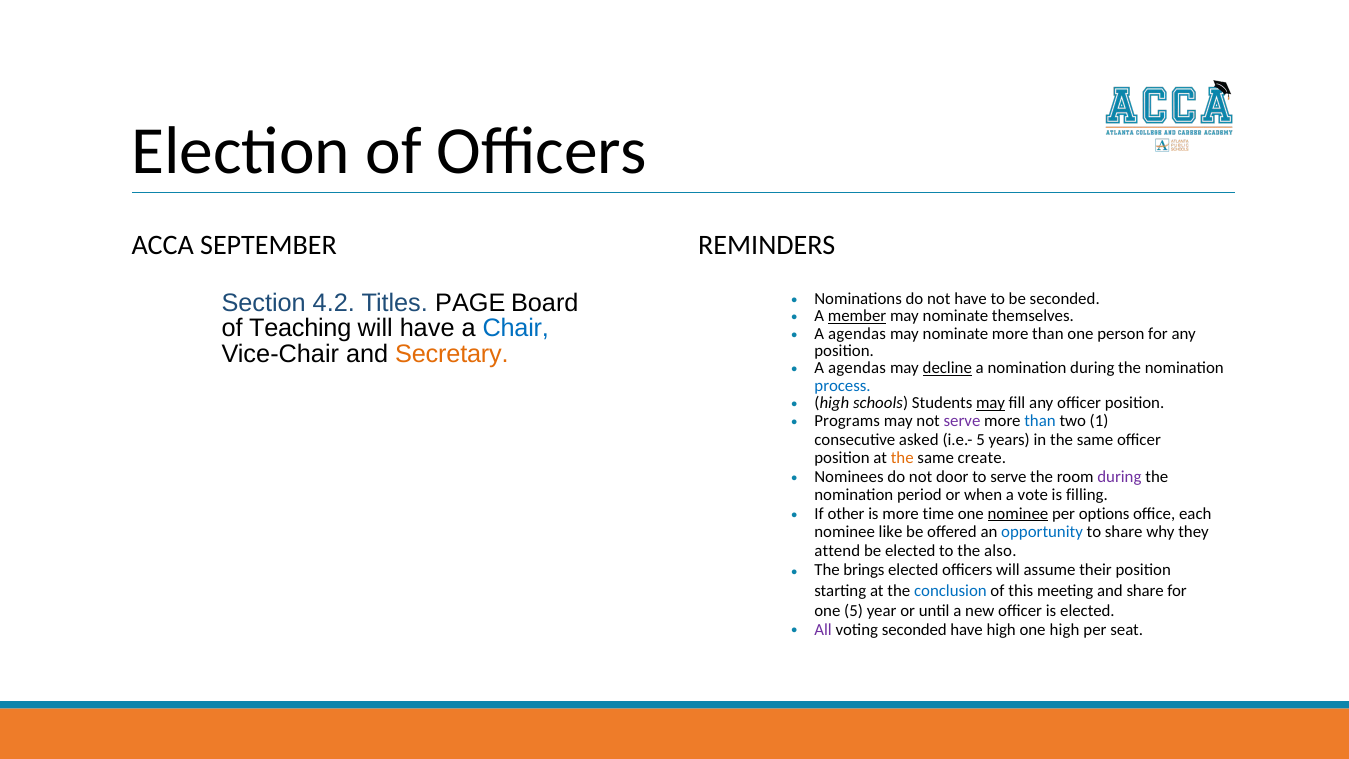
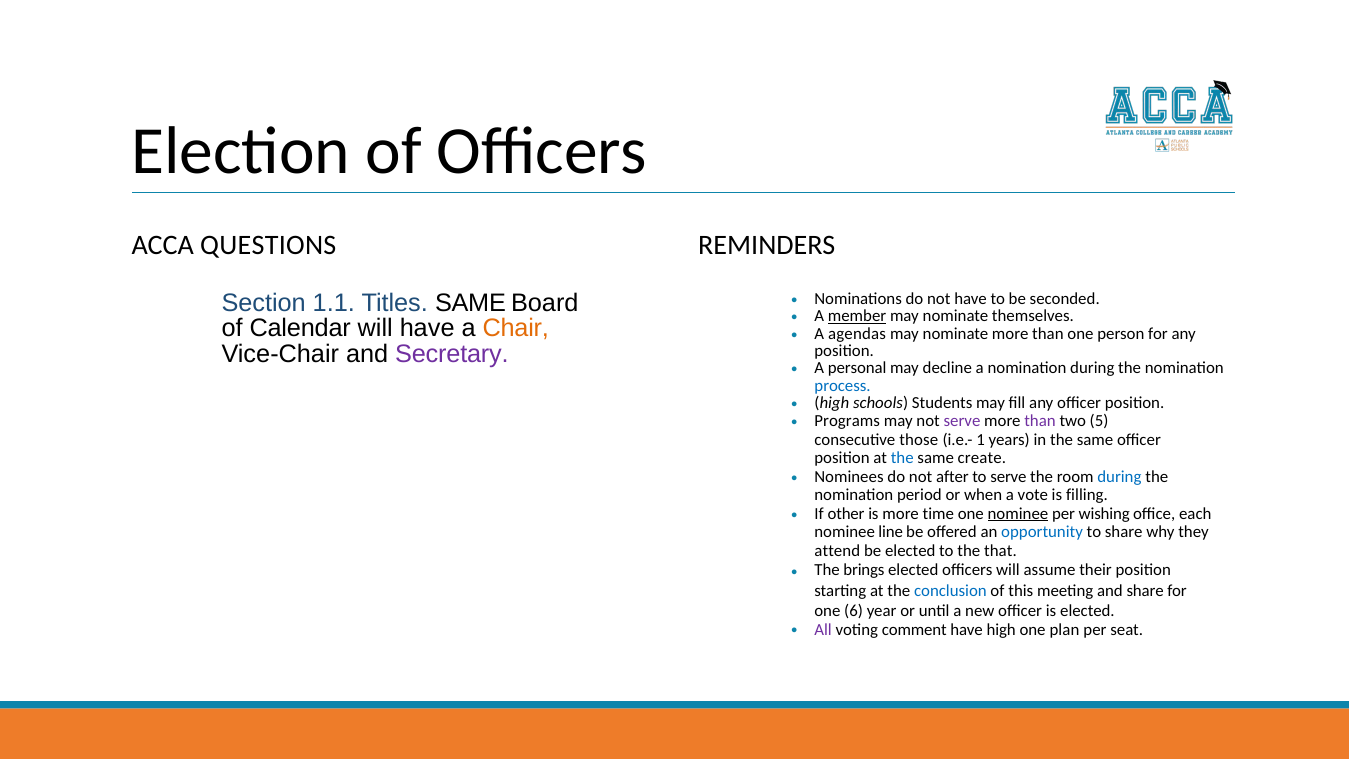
SEPTEMBER: SEPTEMBER -> QUESTIONS
4.2: 4.2 -> 1.1
Titles PAGE: PAGE -> SAME
Teaching: Teaching -> Calendar
Chair colour: blue -> orange
Secretary colour: orange -> purple
agendas at (857, 368): agendas -> personal
decline underline: present -> none
may at (991, 403) underline: present -> none
than at (1040, 421) colour: blue -> purple
1: 1 -> 5
asked: asked -> those
i.e.- 5: 5 -> 1
the at (902, 458) colour: orange -> blue
door: door -> after
during at (1119, 477) colour: purple -> blue
options: options -> wishing
like: like -> line
also: also -> that
one 5: 5 -> 6
voting seconded: seconded -> comment
one high: high -> plan
